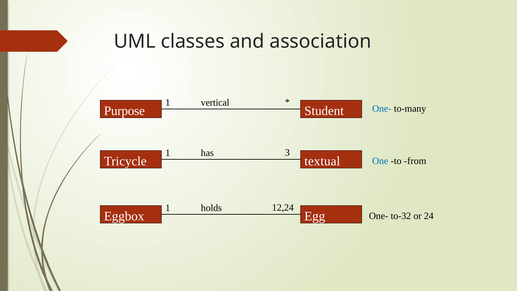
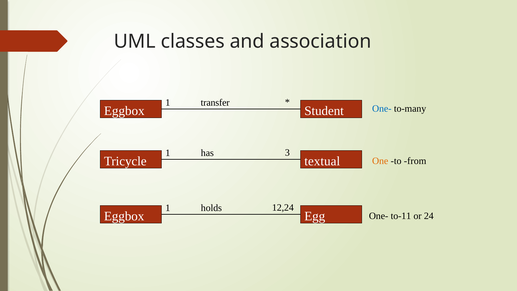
vertical: vertical -> transfer
Purpose at (124, 111): Purpose -> Eggbox
One colour: blue -> orange
to-32: to-32 -> to-11
